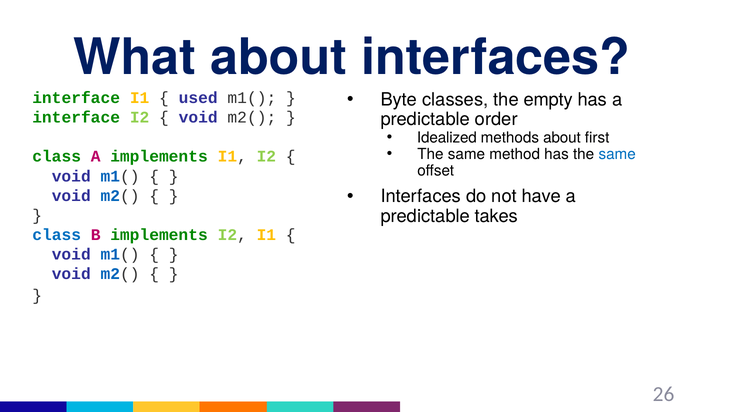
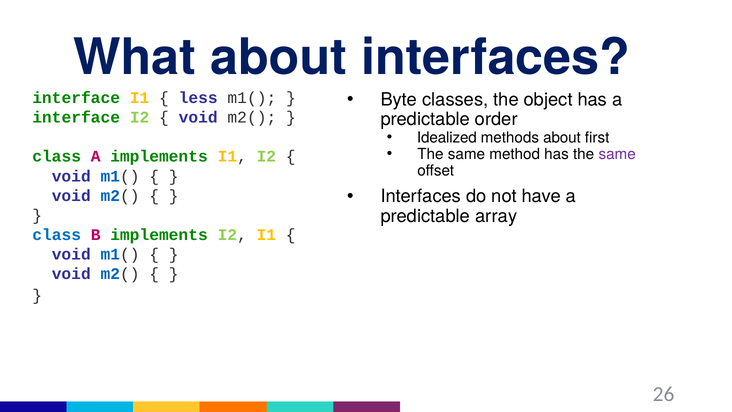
empty: empty -> object
used: used -> less
same at (617, 154) colour: blue -> purple
takes: takes -> array
